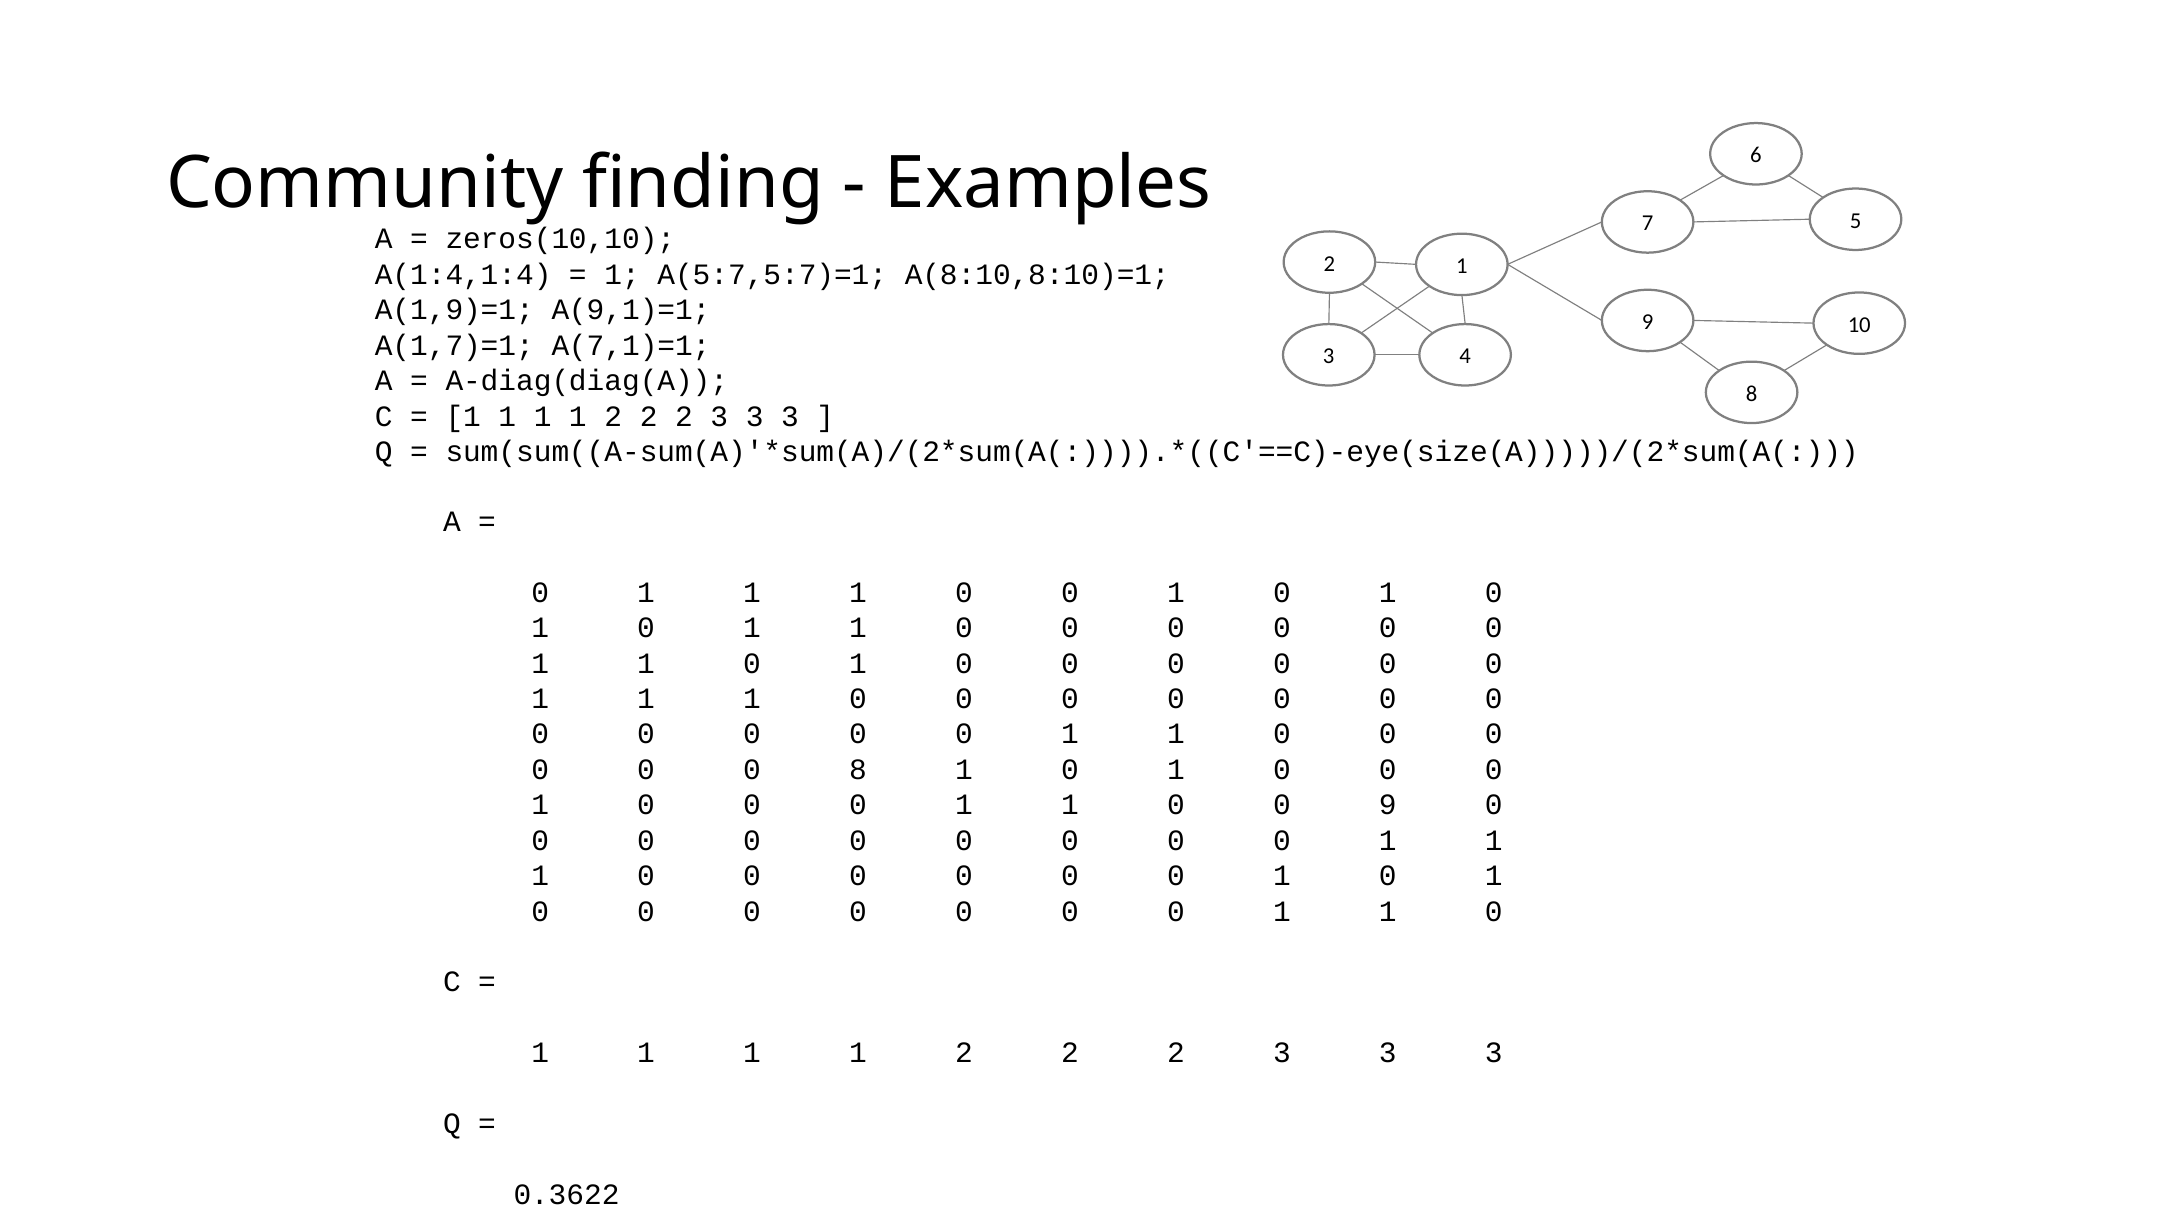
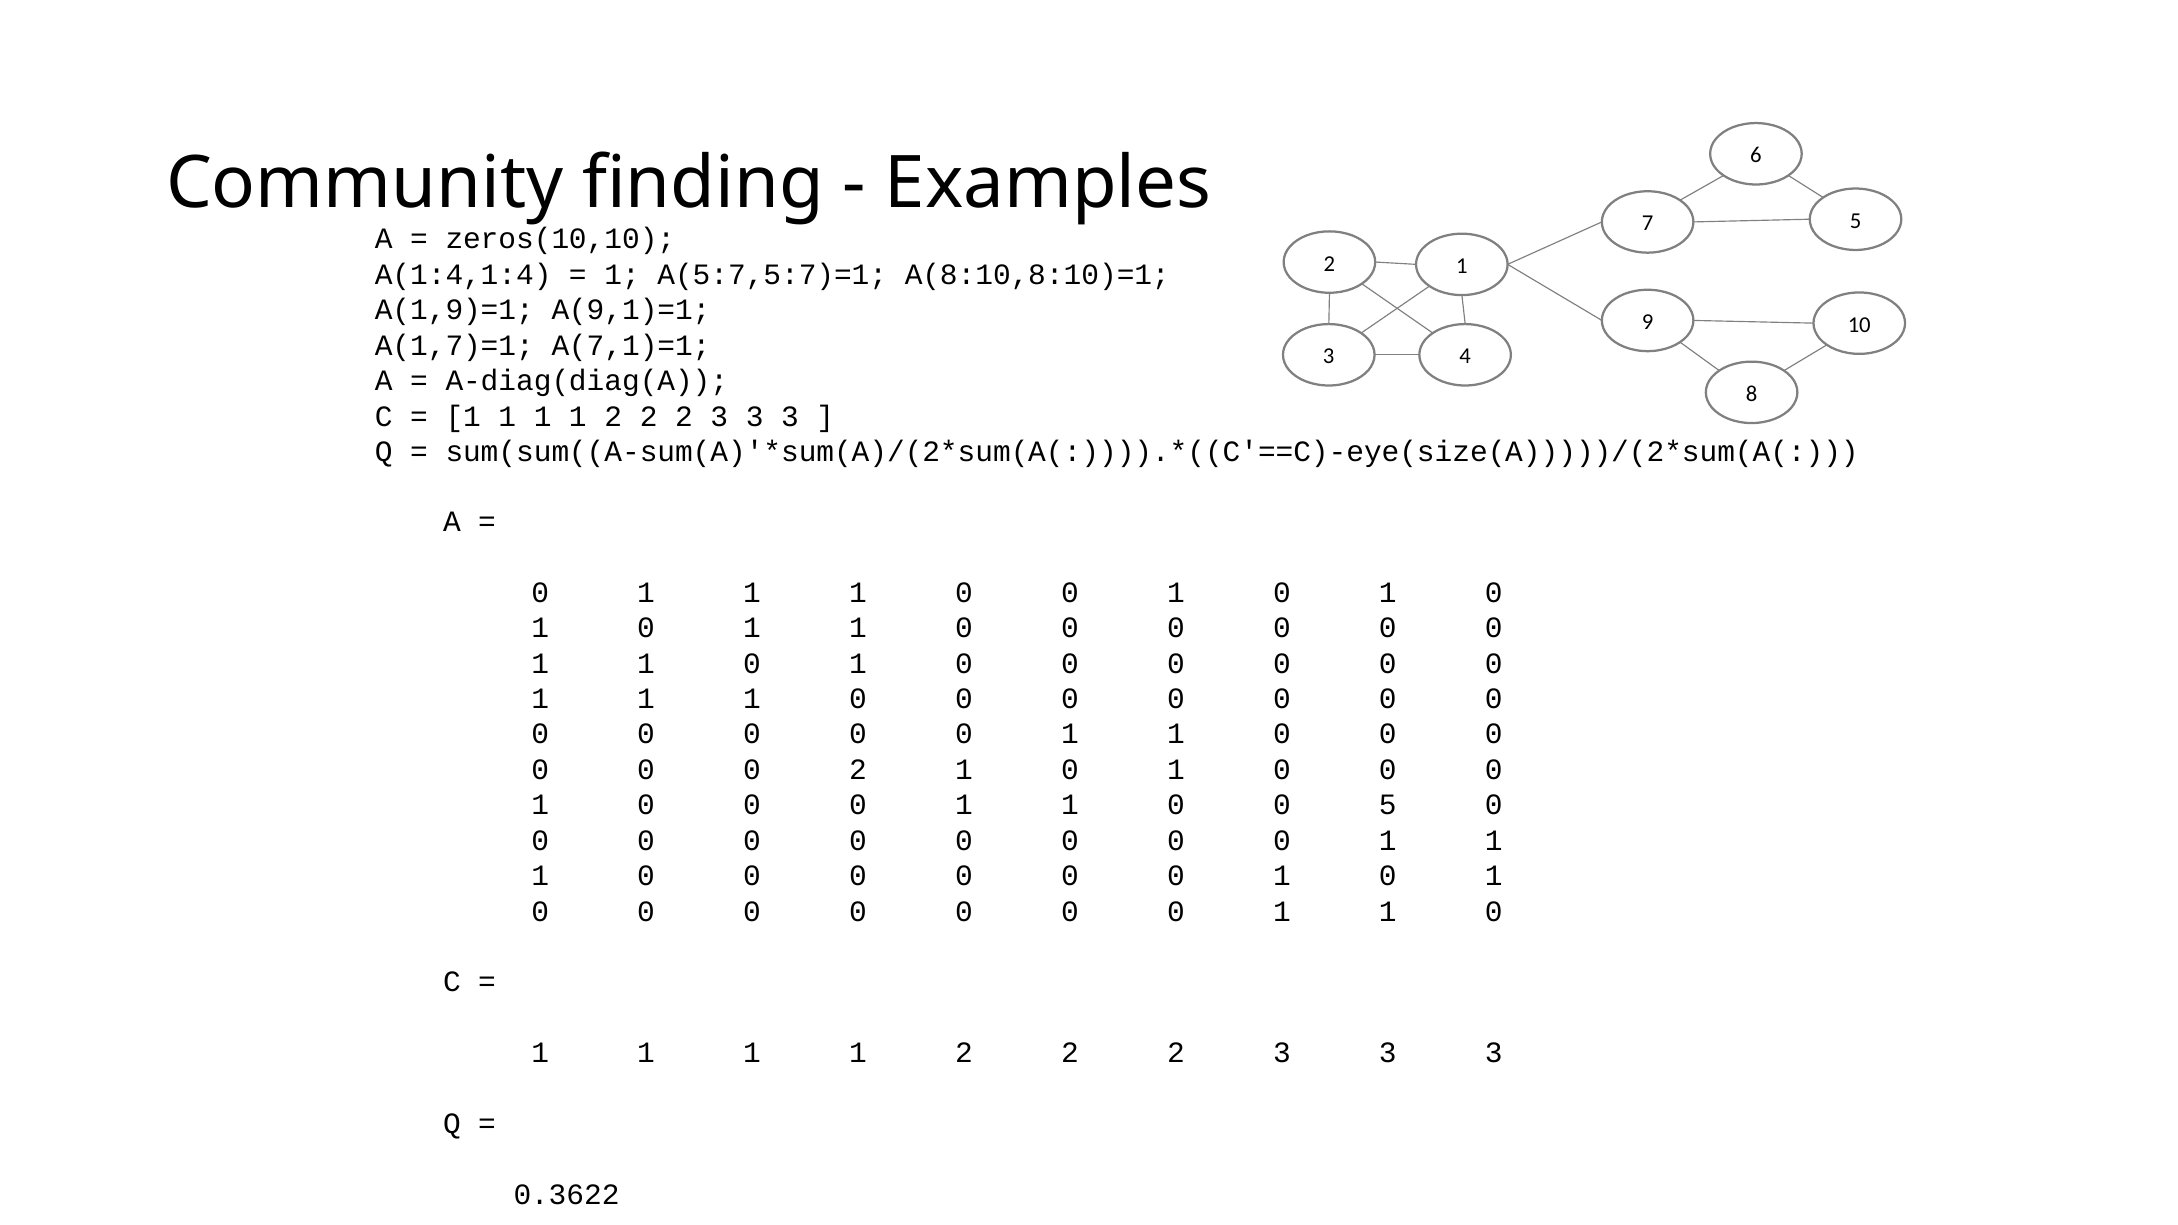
0 8: 8 -> 2
0 9: 9 -> 5
